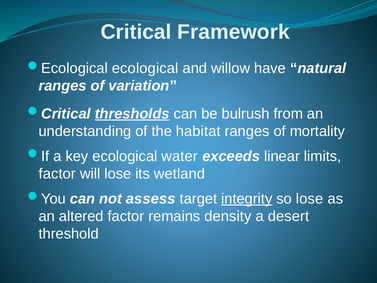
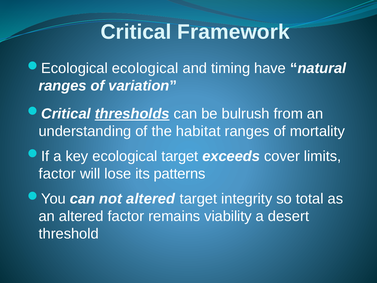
willow: willow -> timing
ecological water: water -> target
linear: linear -> cover
wetland: wetland -> patterns
not assess: assess -> altered
integrity underline: present -> none
so lose: lose -> total
density: density -> viability
